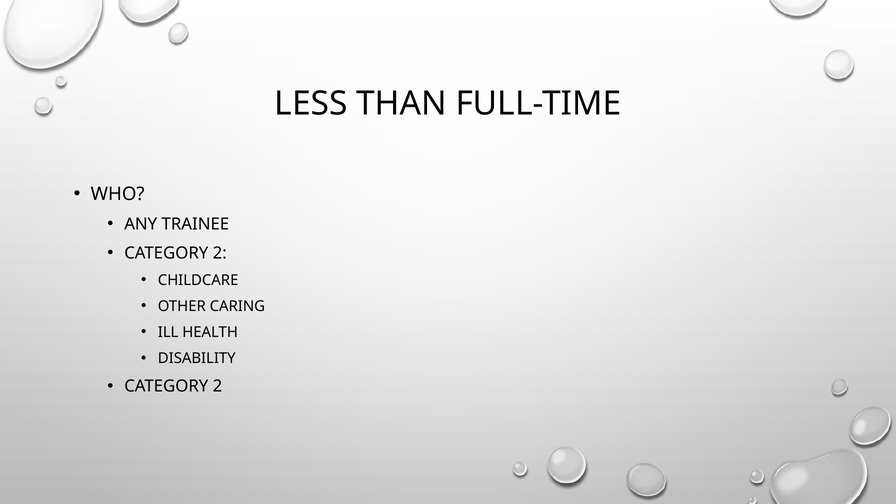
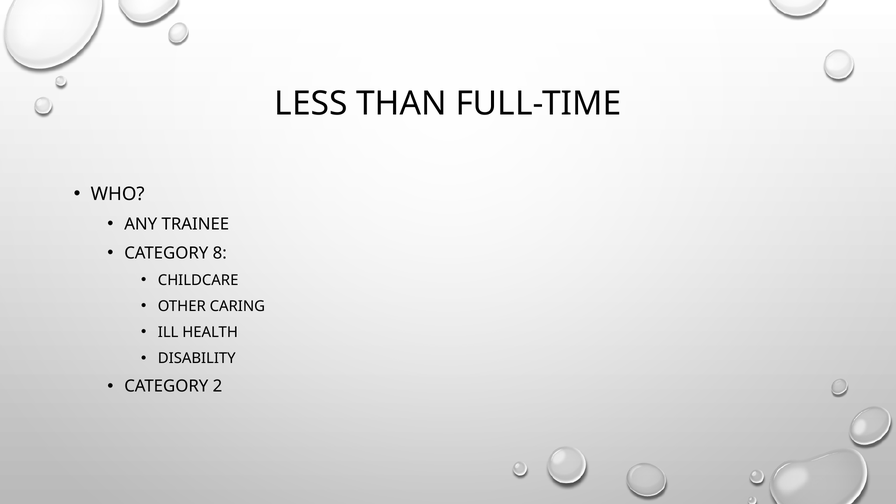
2 at (220, 253): 2 -> 8
